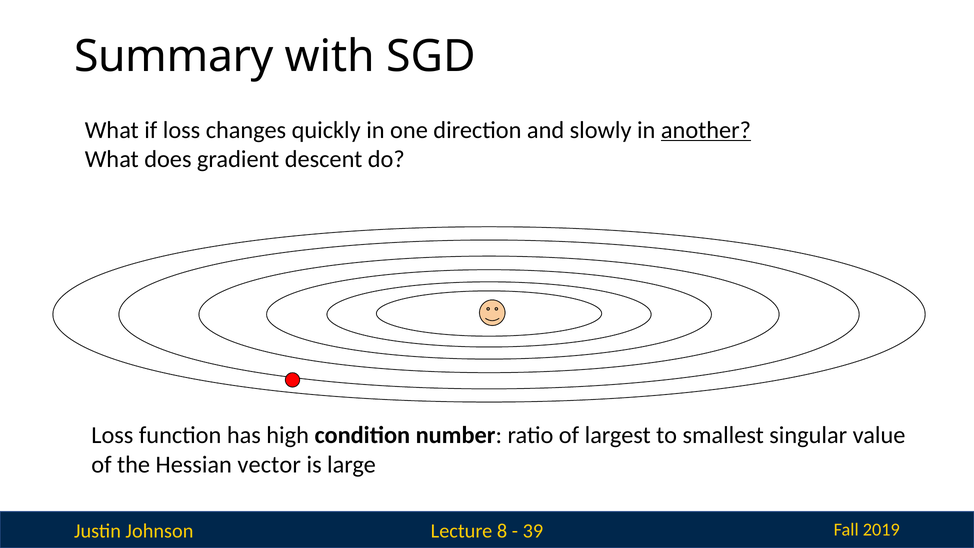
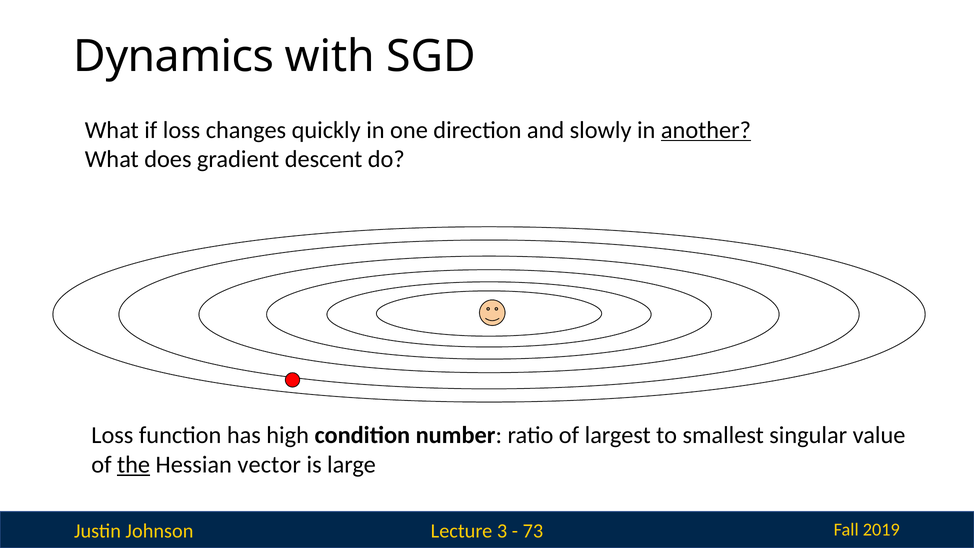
Summary: Summary -> Dynamics
the underline: none -> present
8: 8 -> 3
39: 39 -> 73
